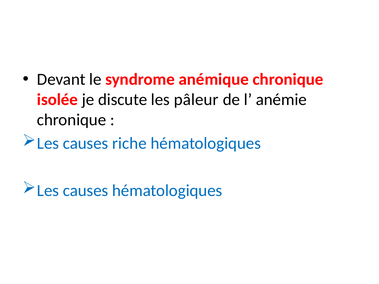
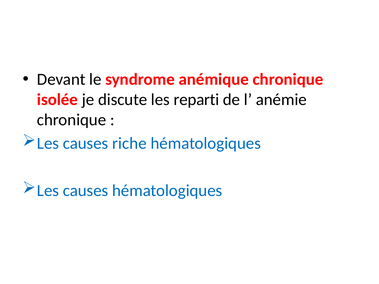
pâleur: pâleur -> reparti
